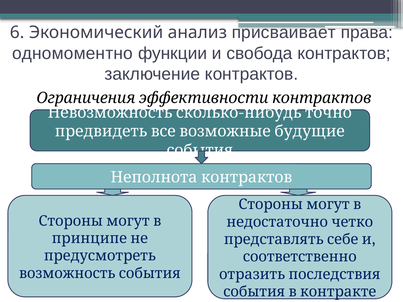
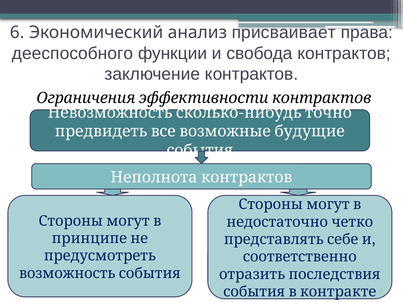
одномоментно: одномоментно -> дееспособного
